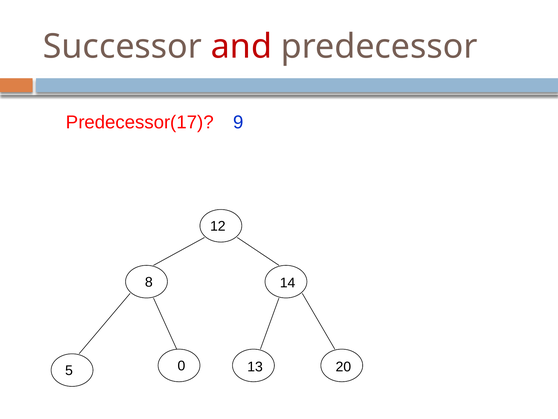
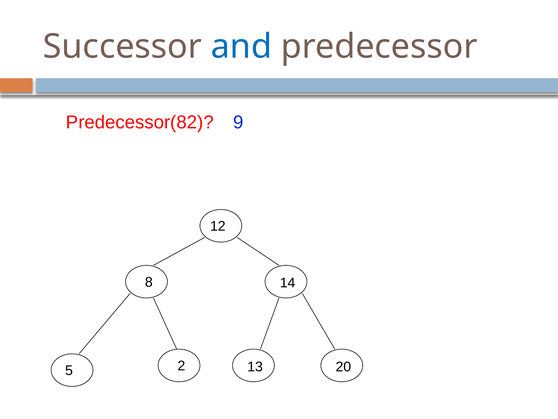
and colour: red -> blue
Predecessor(17: Predecessor(17 -> Predecessor(82
0: 0 -> 2
